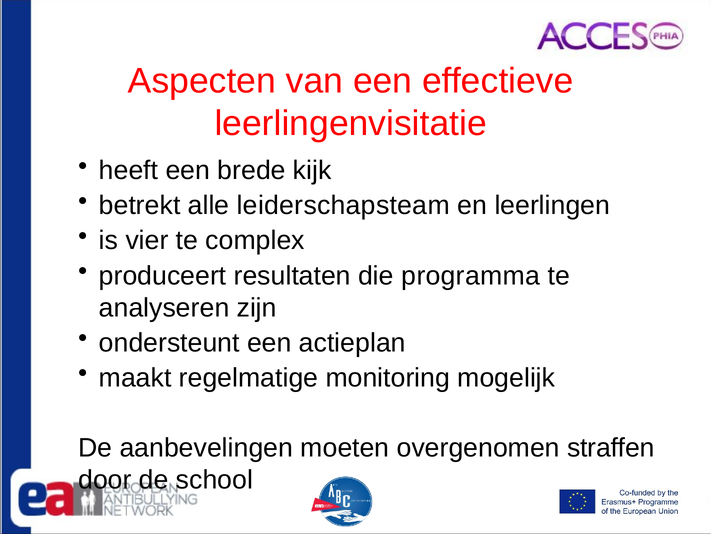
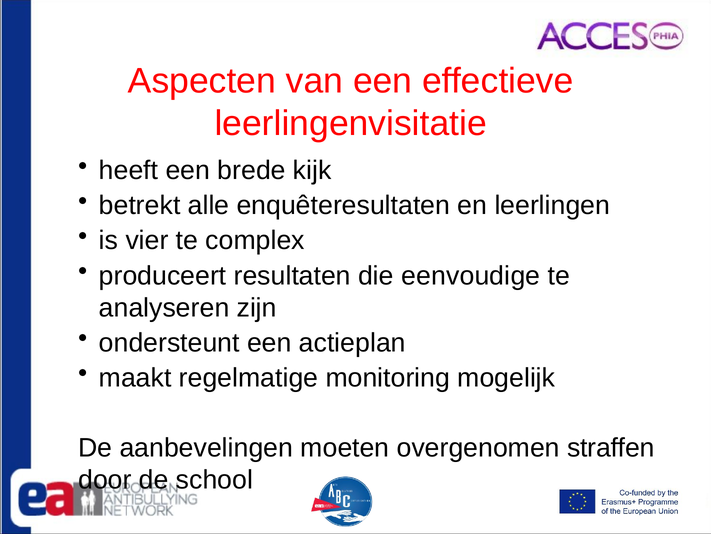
leiderschapsteam: leiderschapsteam -> enquêteresultaten
programma: programma -> eenvoudige
